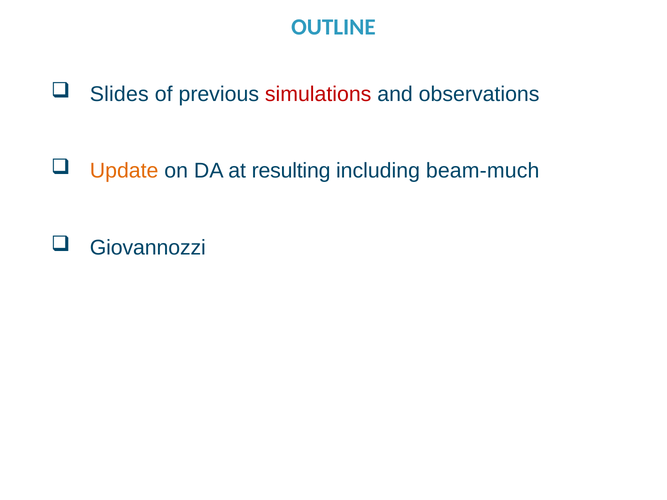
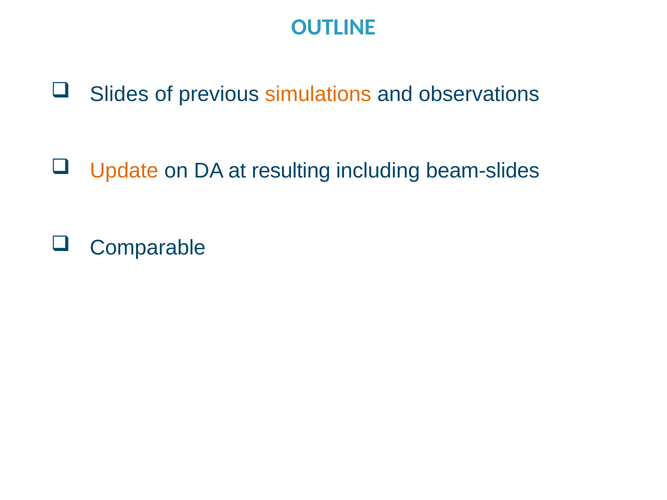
simulations colour: red -> orange
beam-much: beam-much -> beam-slides
Giovannozzi: Giovannozzi -> Comparable
